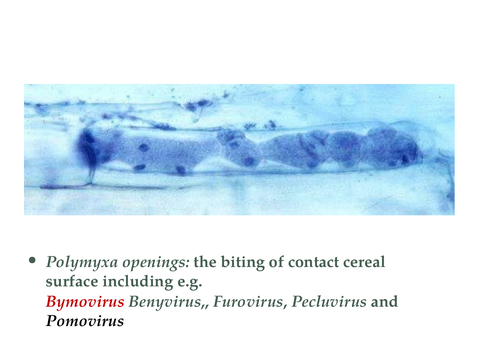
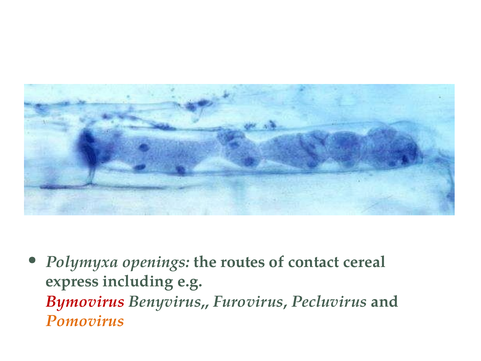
biting: biting -> routes
surface: surface -> express
Pomovirus colour: black -> orange
